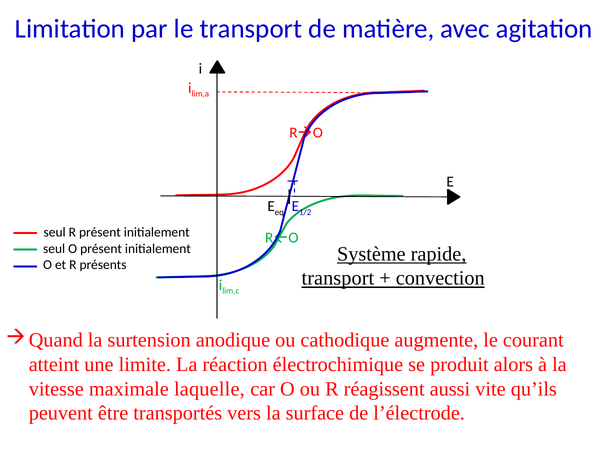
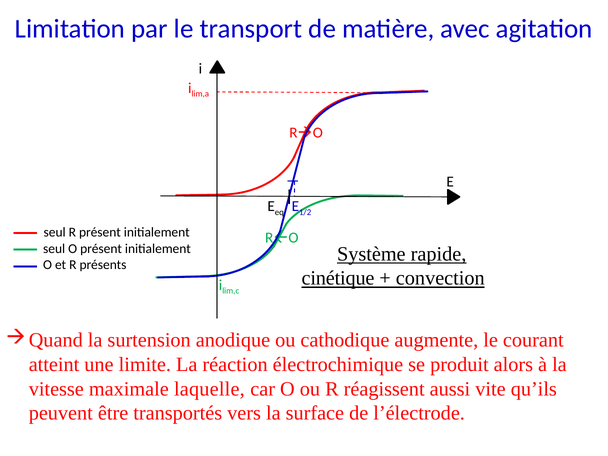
transport at (338, 278): transport -> cinétique
